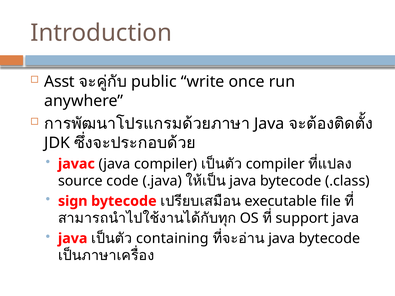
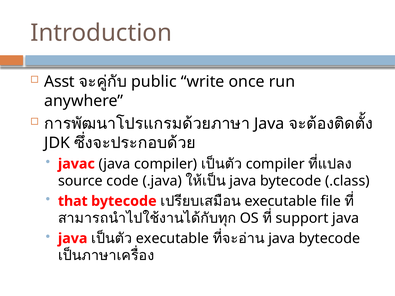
sign: sign -> that
containing at (172, 239): containing -> executable
